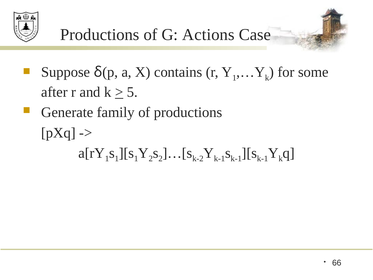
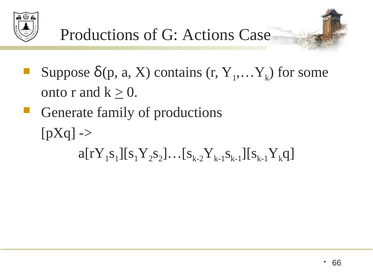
after: after -> onto
5: 5 -> 0
